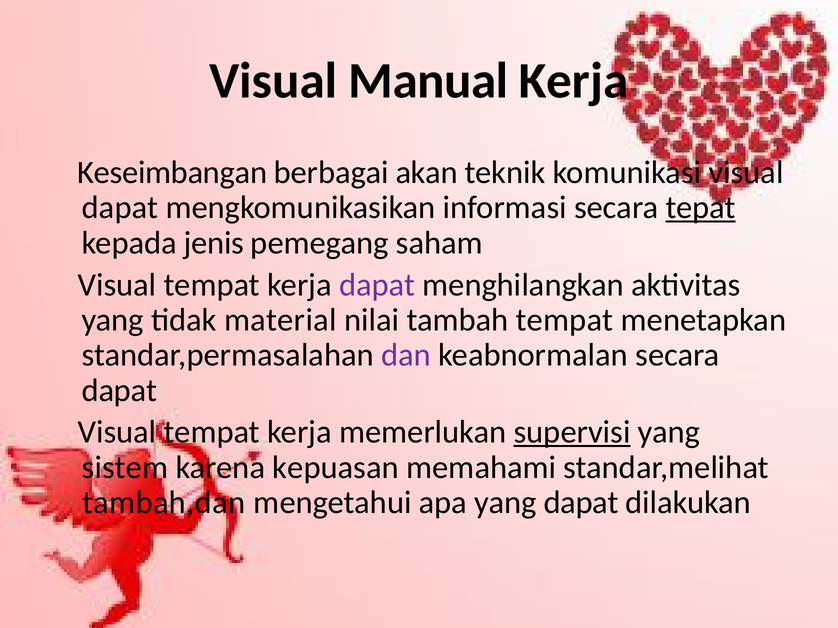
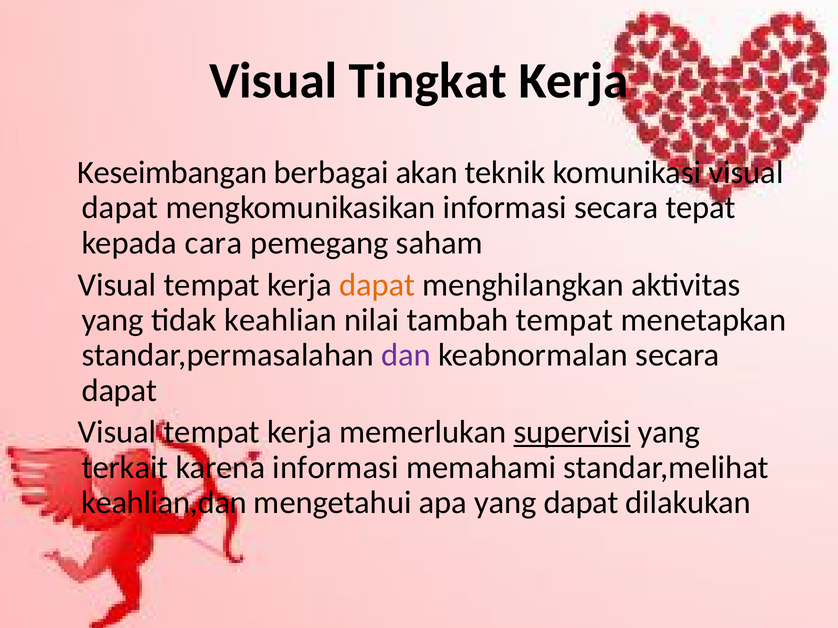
Manual: Manual -> Tingkat
tepat underline: present -> none
jenis: jenis -> cara
dapat at (377, 285) colour: purple -> orange
material: material -> keahlian
sistem: sistem -> terkait
karena kepuasan: kepuasan -> informasi
tambah,dan: tambah,dan -> keahlian,dan
